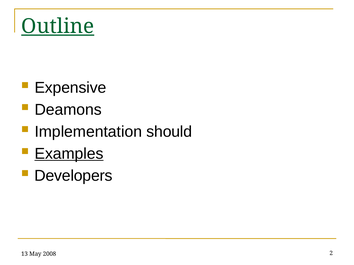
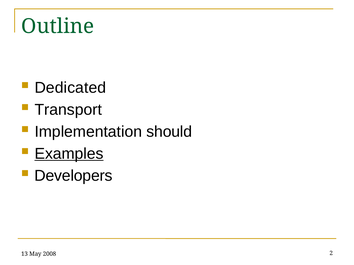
Outline underline: present -> none
Expensive: Expensive -> Dedicated
Deamons: Deamons -> Transport
